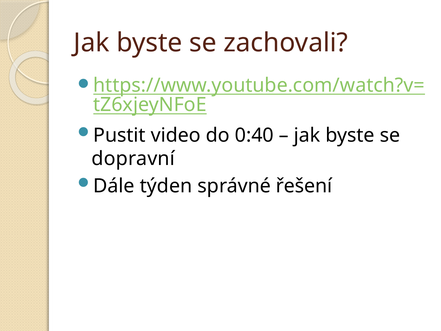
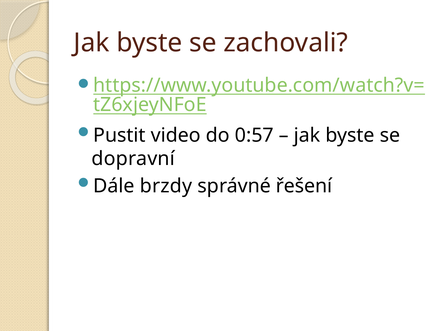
0:40: 0:40 -> 0:57
týden: týden -> brzdy
